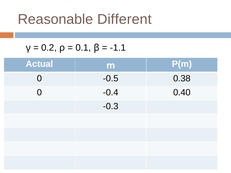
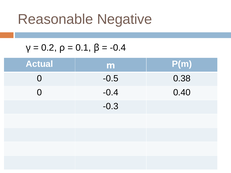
Different: Different -> Negative
-1.1 at (118, 48): -1.1 -> -0.4
